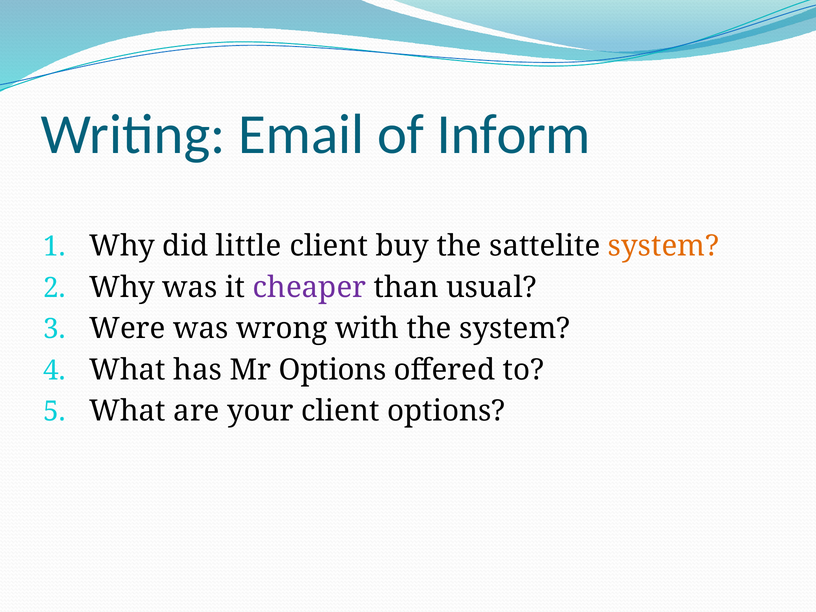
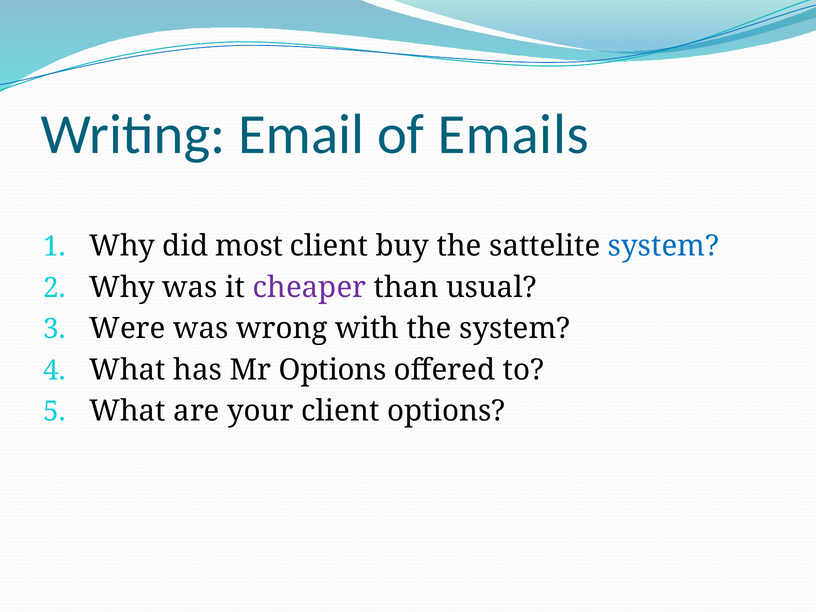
Inform: Inform -> Emails
little: little -> most
system at (664, 246) colour: orange -> blue
